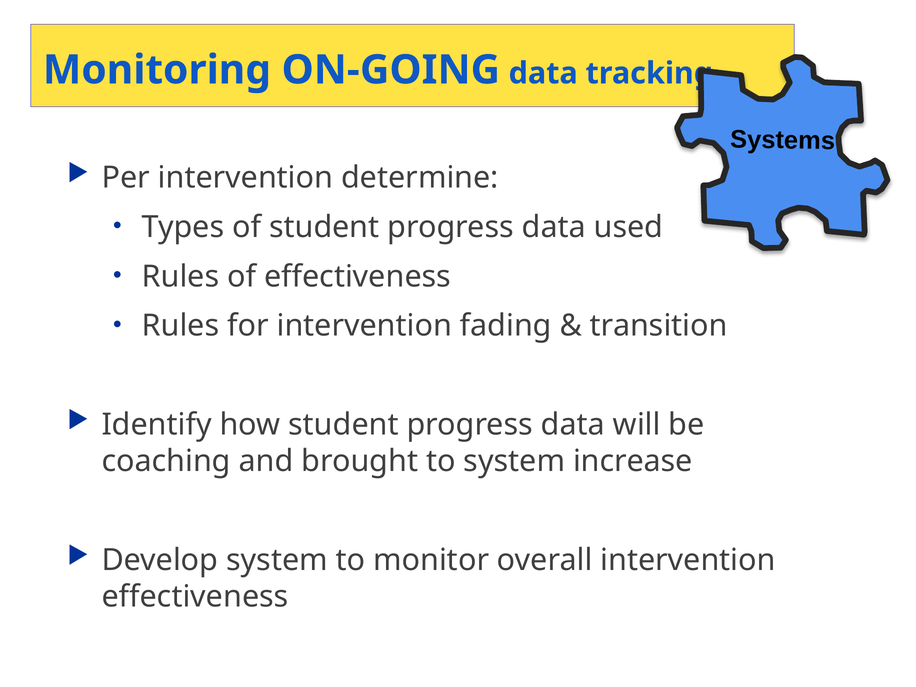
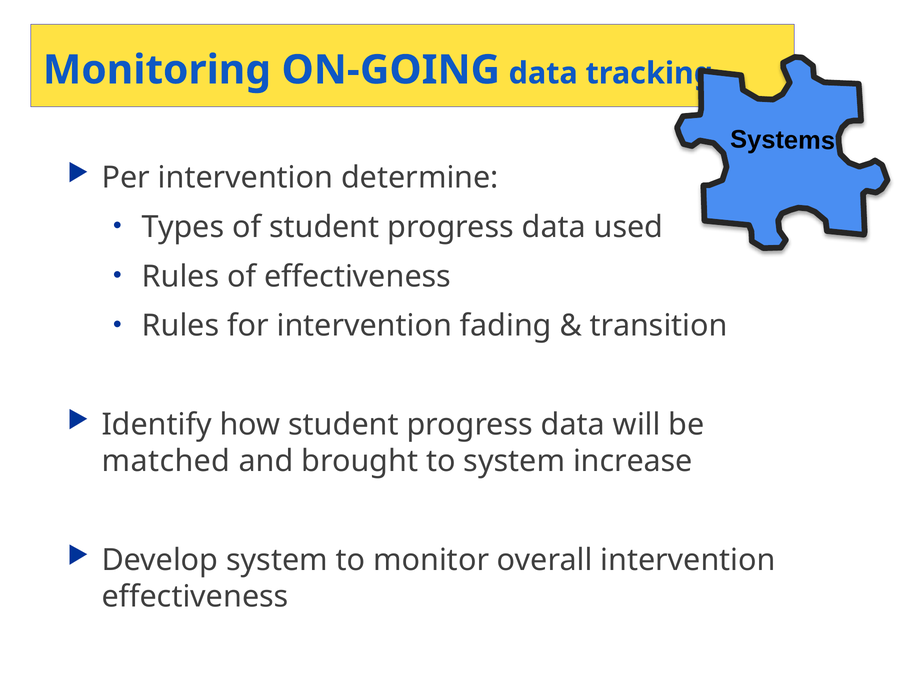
coaching: coaching -> matched
